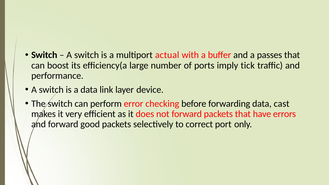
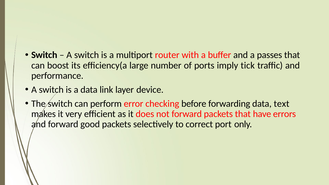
actual: actual -> router
cast: cast -> text
